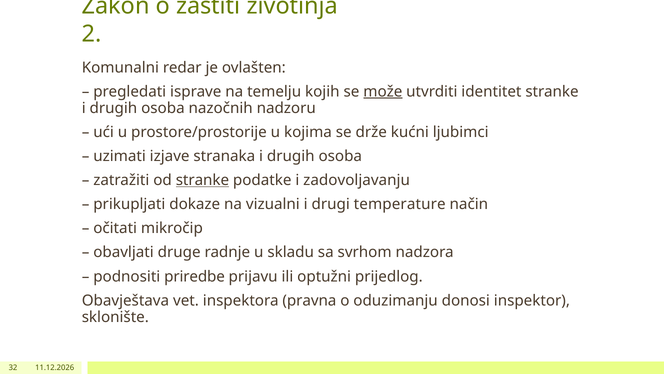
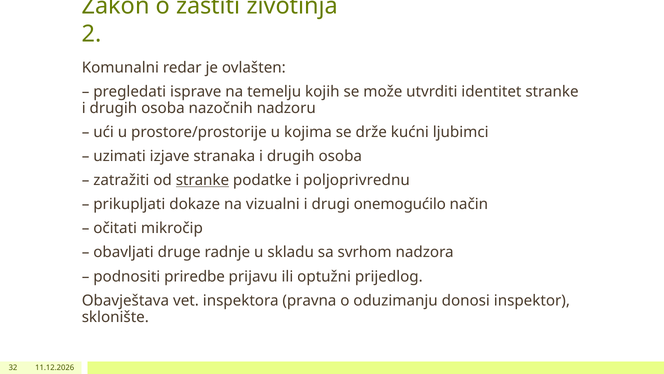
može underline: present -> none
zadovoljavanju: zadovoljavanju -> poljoprivrednu
temperature: temperature -> onemogućilo
